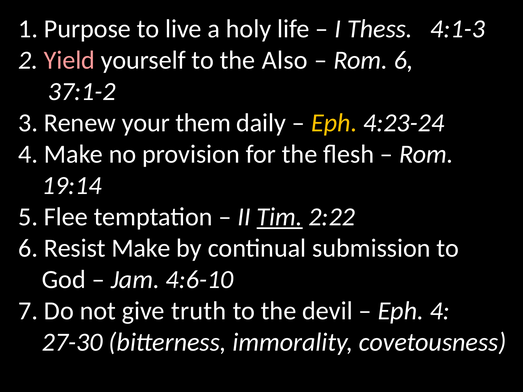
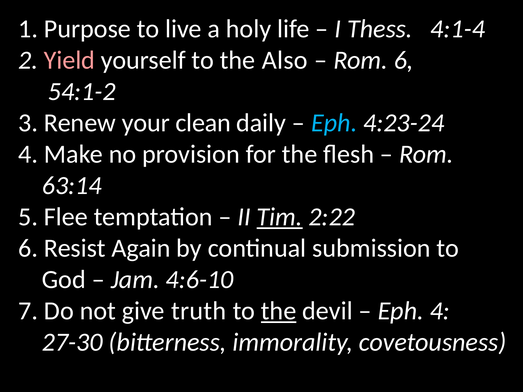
4:1-3: 4:1-3 -> 4:1-4
37:1-2: 37:1-2 -> 54:1-2
them: them -> clean
Eph at (334, 123) colour: yellow -> light blue
19:14: 19:14 -> 63:14
Resist Make: Make -> Again
the at (279, 311) underline: none -> present
